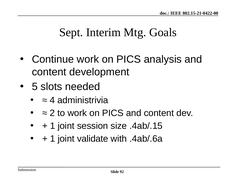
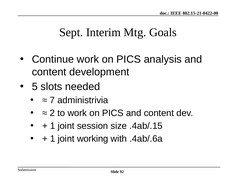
4: 4 -> 7
validate: validate -> working
